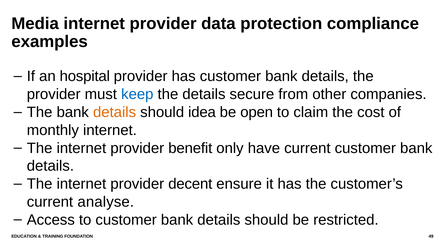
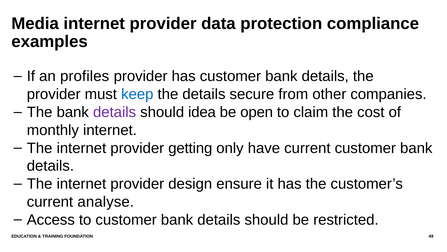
hospital: hospital -> profiles
details at (115, 112) colour: orange -> purple
benefit: benefit -> getting
decent: decent -> design
